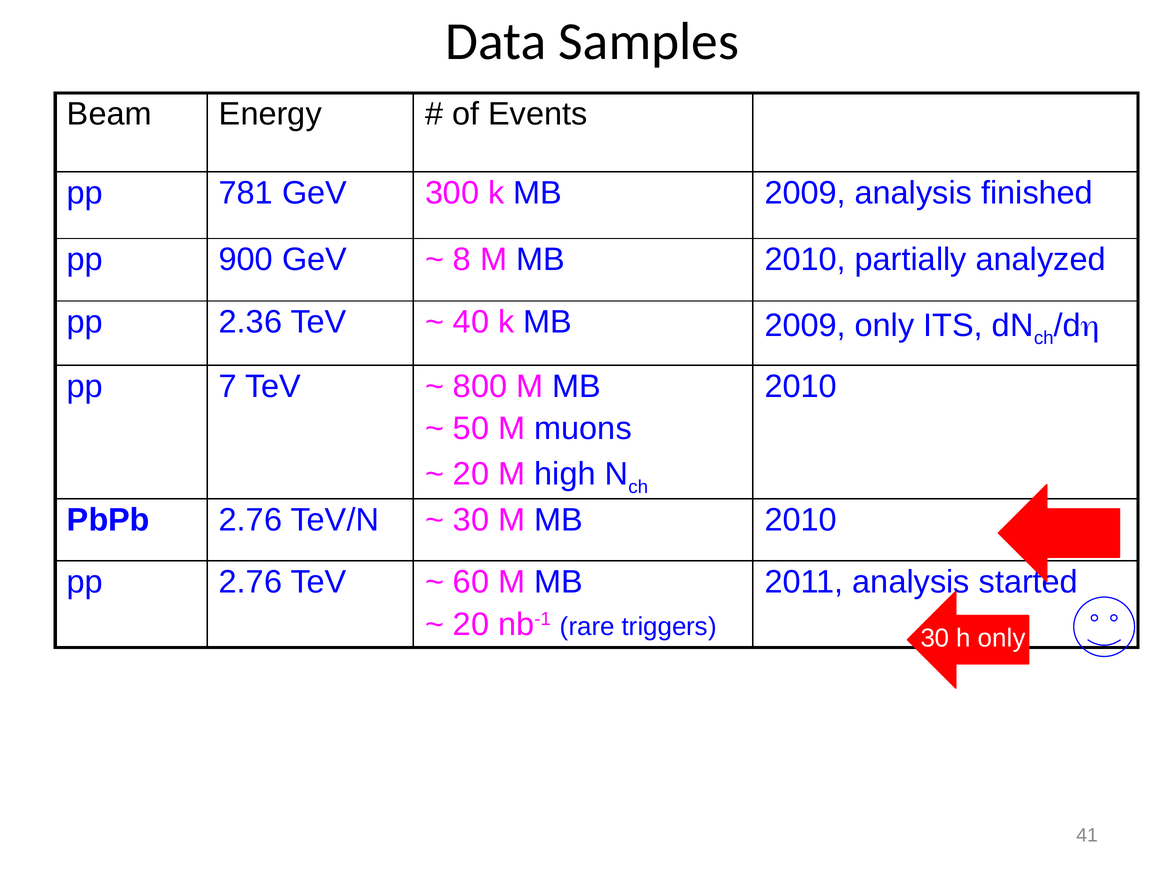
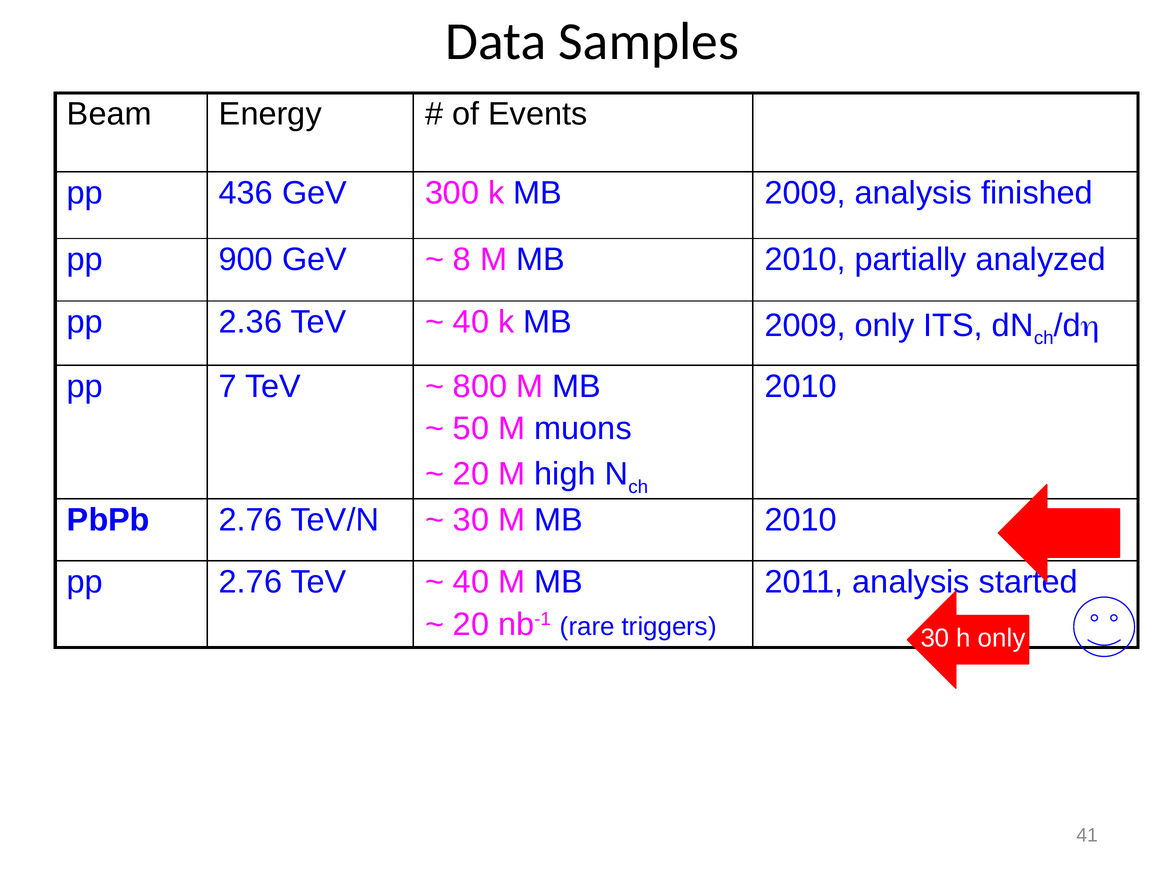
781: 781 -> 436
60 at (471, 582): 60 -> 40
